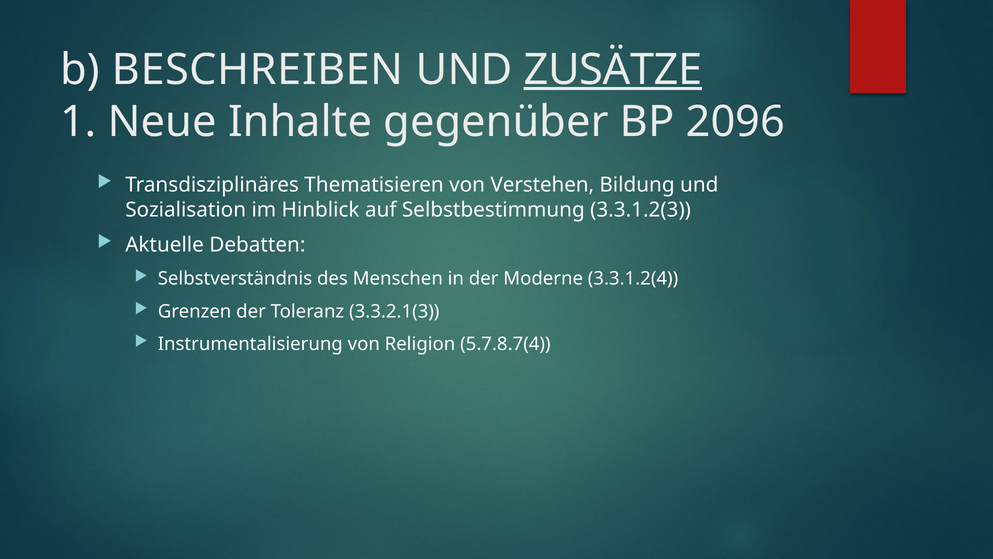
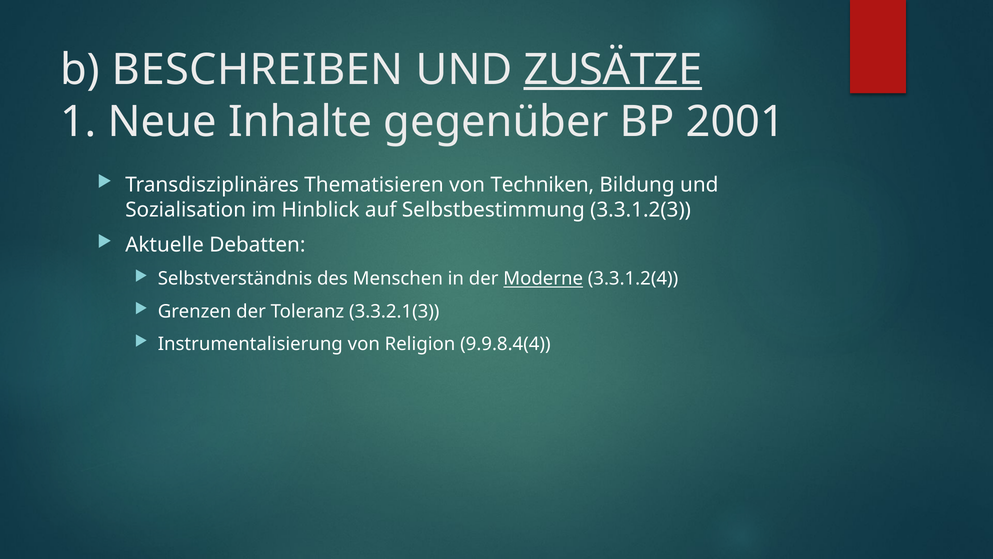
2096: 2096 -> 2001
Verstehen: Verstehen -> Techniken
Moderne underline: none -> present
5.7.8.7(4: 5.7.8.7(4 -> 9.9.8.4(4
